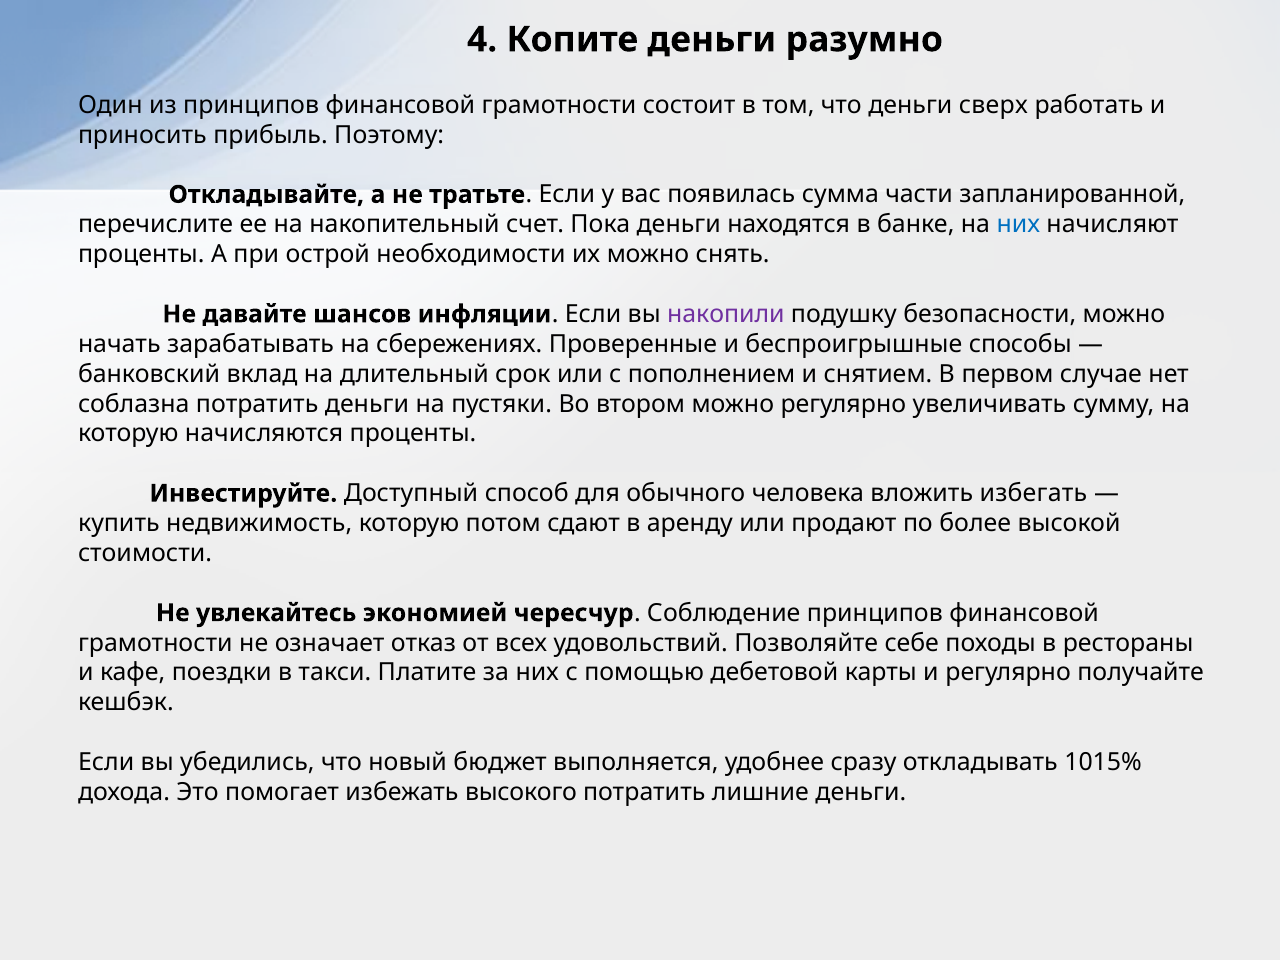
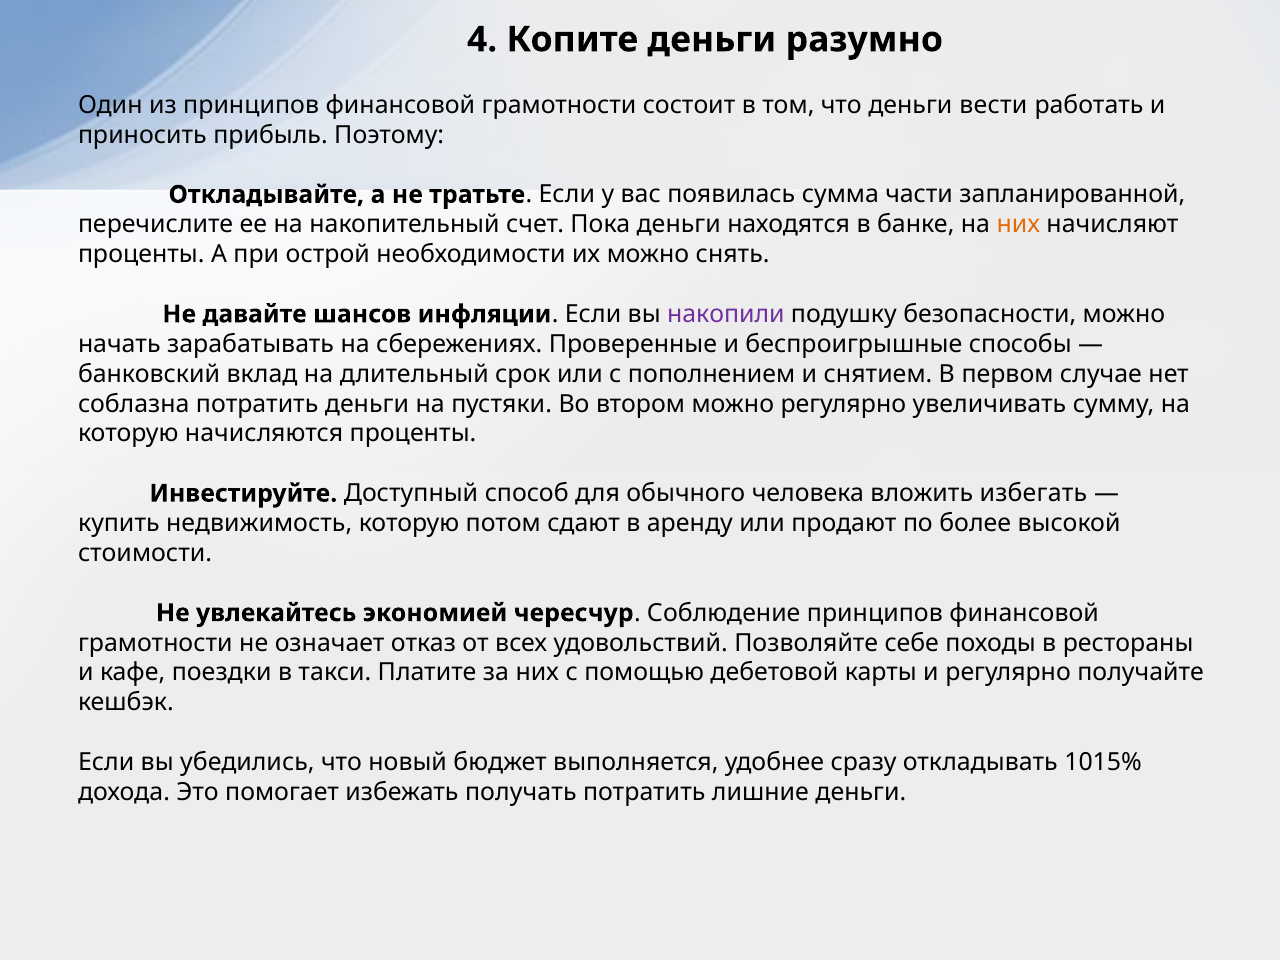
сверх: сверх -> вести
них at (1018, 225) colour: blue -> orange
высокого: высокого -> получать
